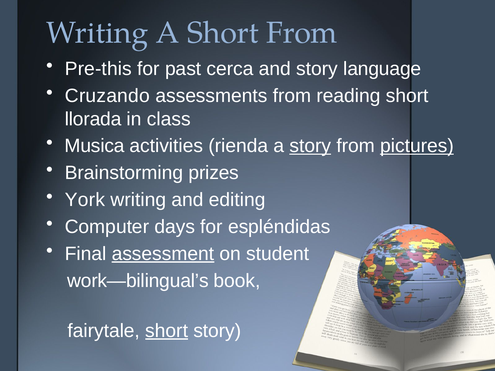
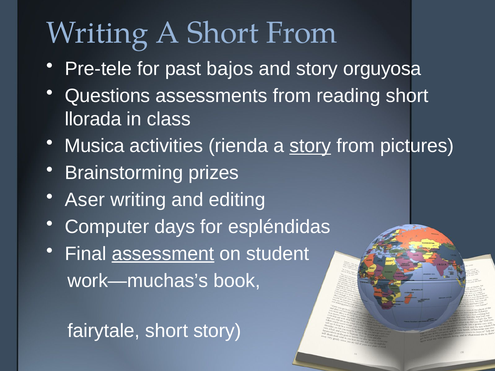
Pre-this: Pre-this -> Pre-tele
cerca: cerca -> bajos
language: language -> orguyosa
Cruzando: Cruzando -> Questions
pictures underline: present -> none
York: York -> Aser
work—bilingual’s: work—bilingual’s -> work—muchas’s
short at (167, 331) underline: present -> none
